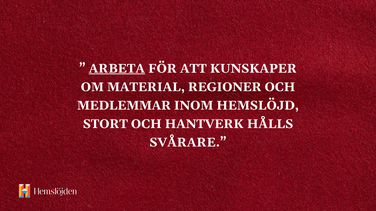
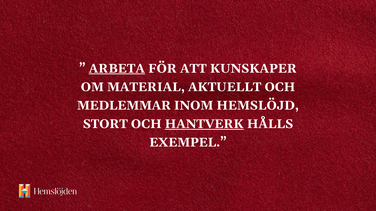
REGIONER: REGIONER -> AKTUELLT
HANTVERK underline: none -> present
SVÅRARE: SVÅRARE -> EXEMPEL
